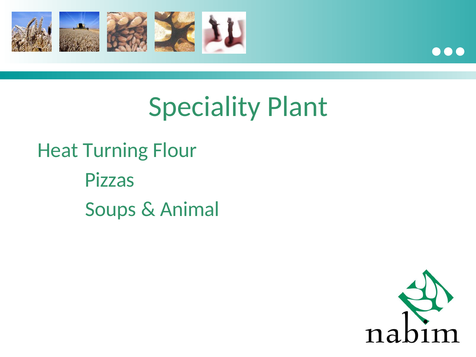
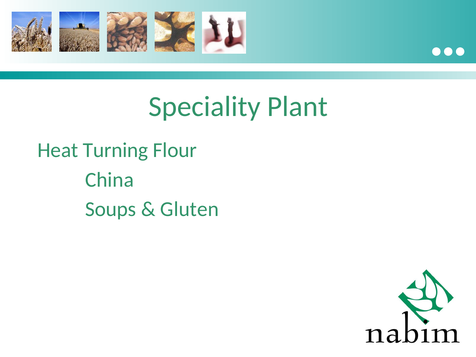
Pizzas: Pizzas -> China
Animal: Animal -> Gluten
